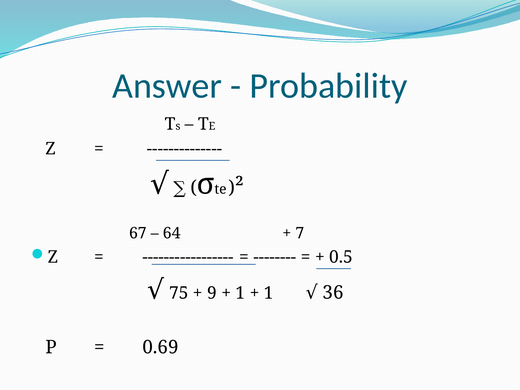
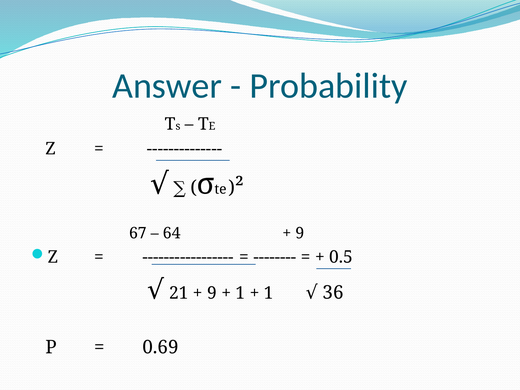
7 at (300, 233): 7 -> 9
75: 75 -> 21
